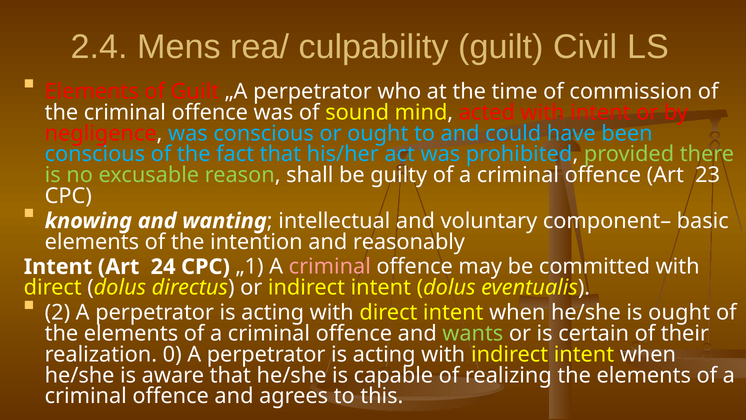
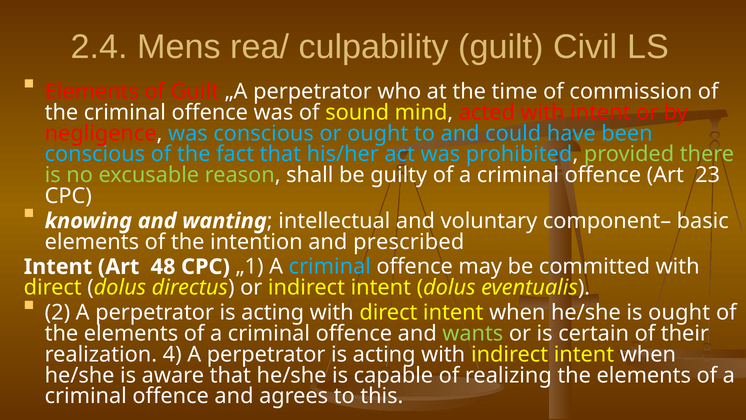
reasonably: reasonably -> prescribed
24: 24 -> 48
criminal at (330, 267) colour: pink -> light blue
0: 0 -> 4
